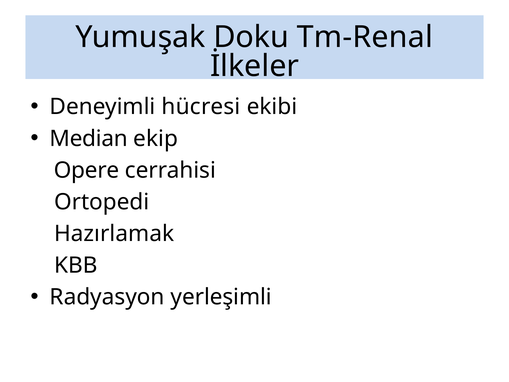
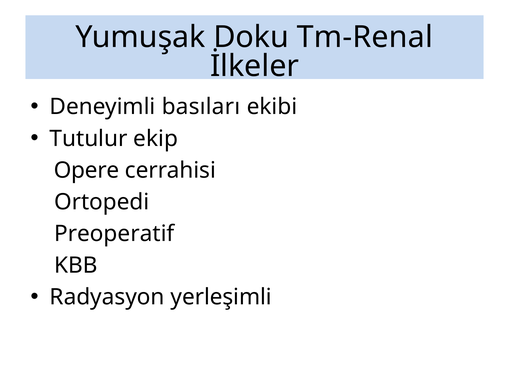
hücresi: hücresi -> basıları
Median: Median -> Tutulur
Hazırlamak: Hazırlamak -> Preoperatif
